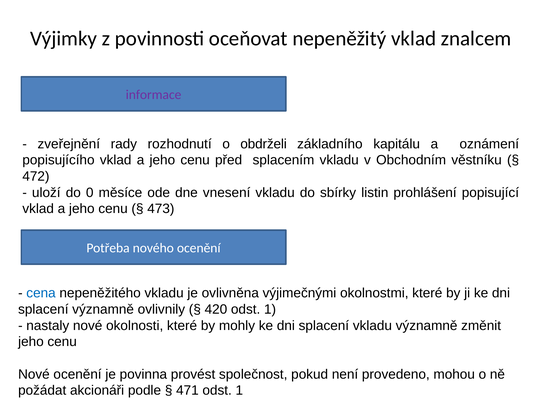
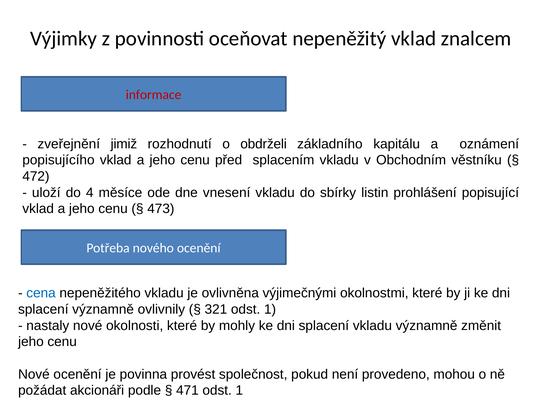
informace colour: purple -> red
rady: rady -> jimiž
0: 0 -> 4
420: 420 -> 321
